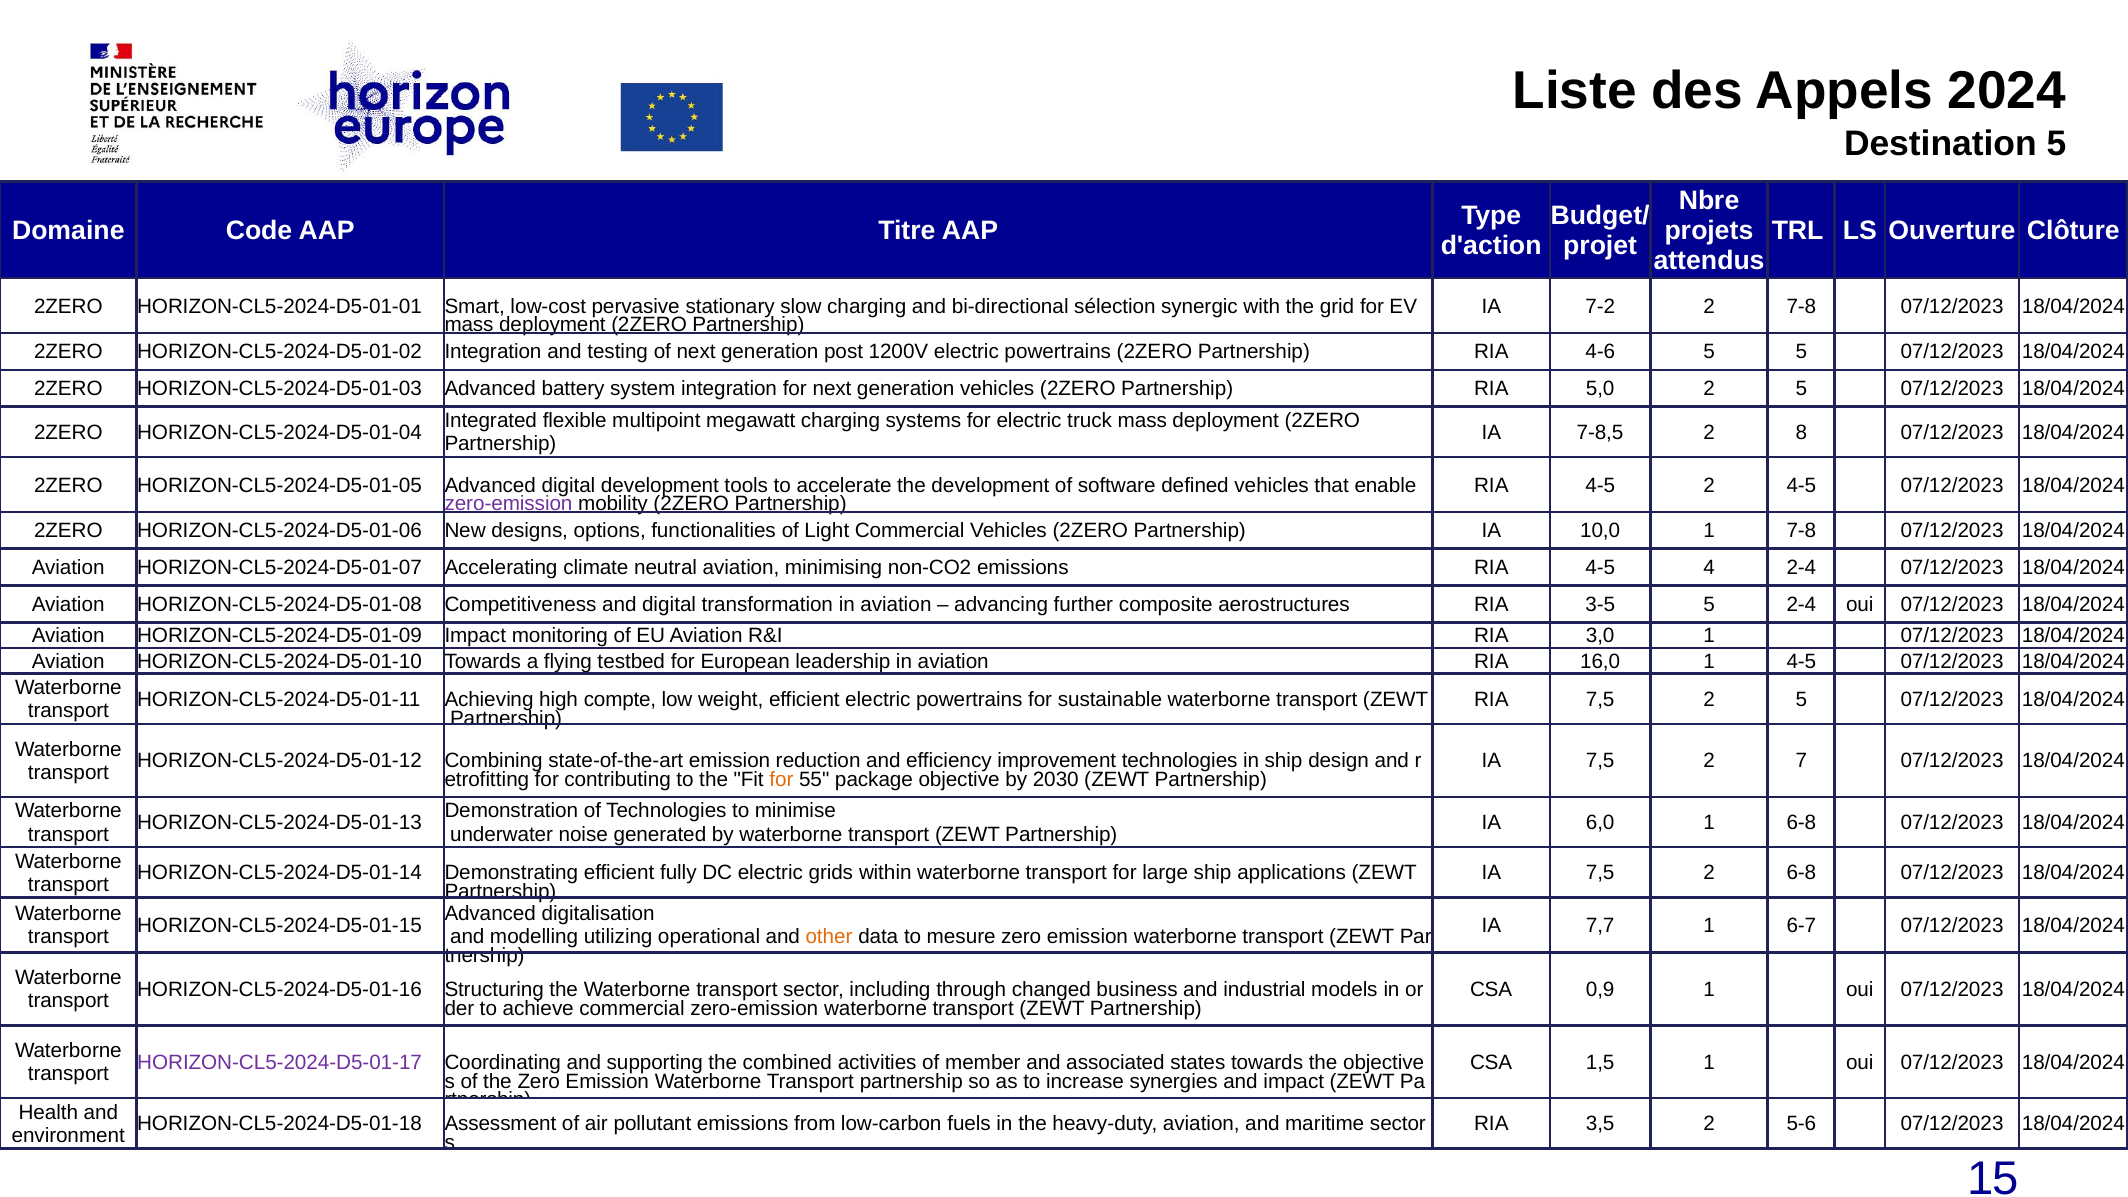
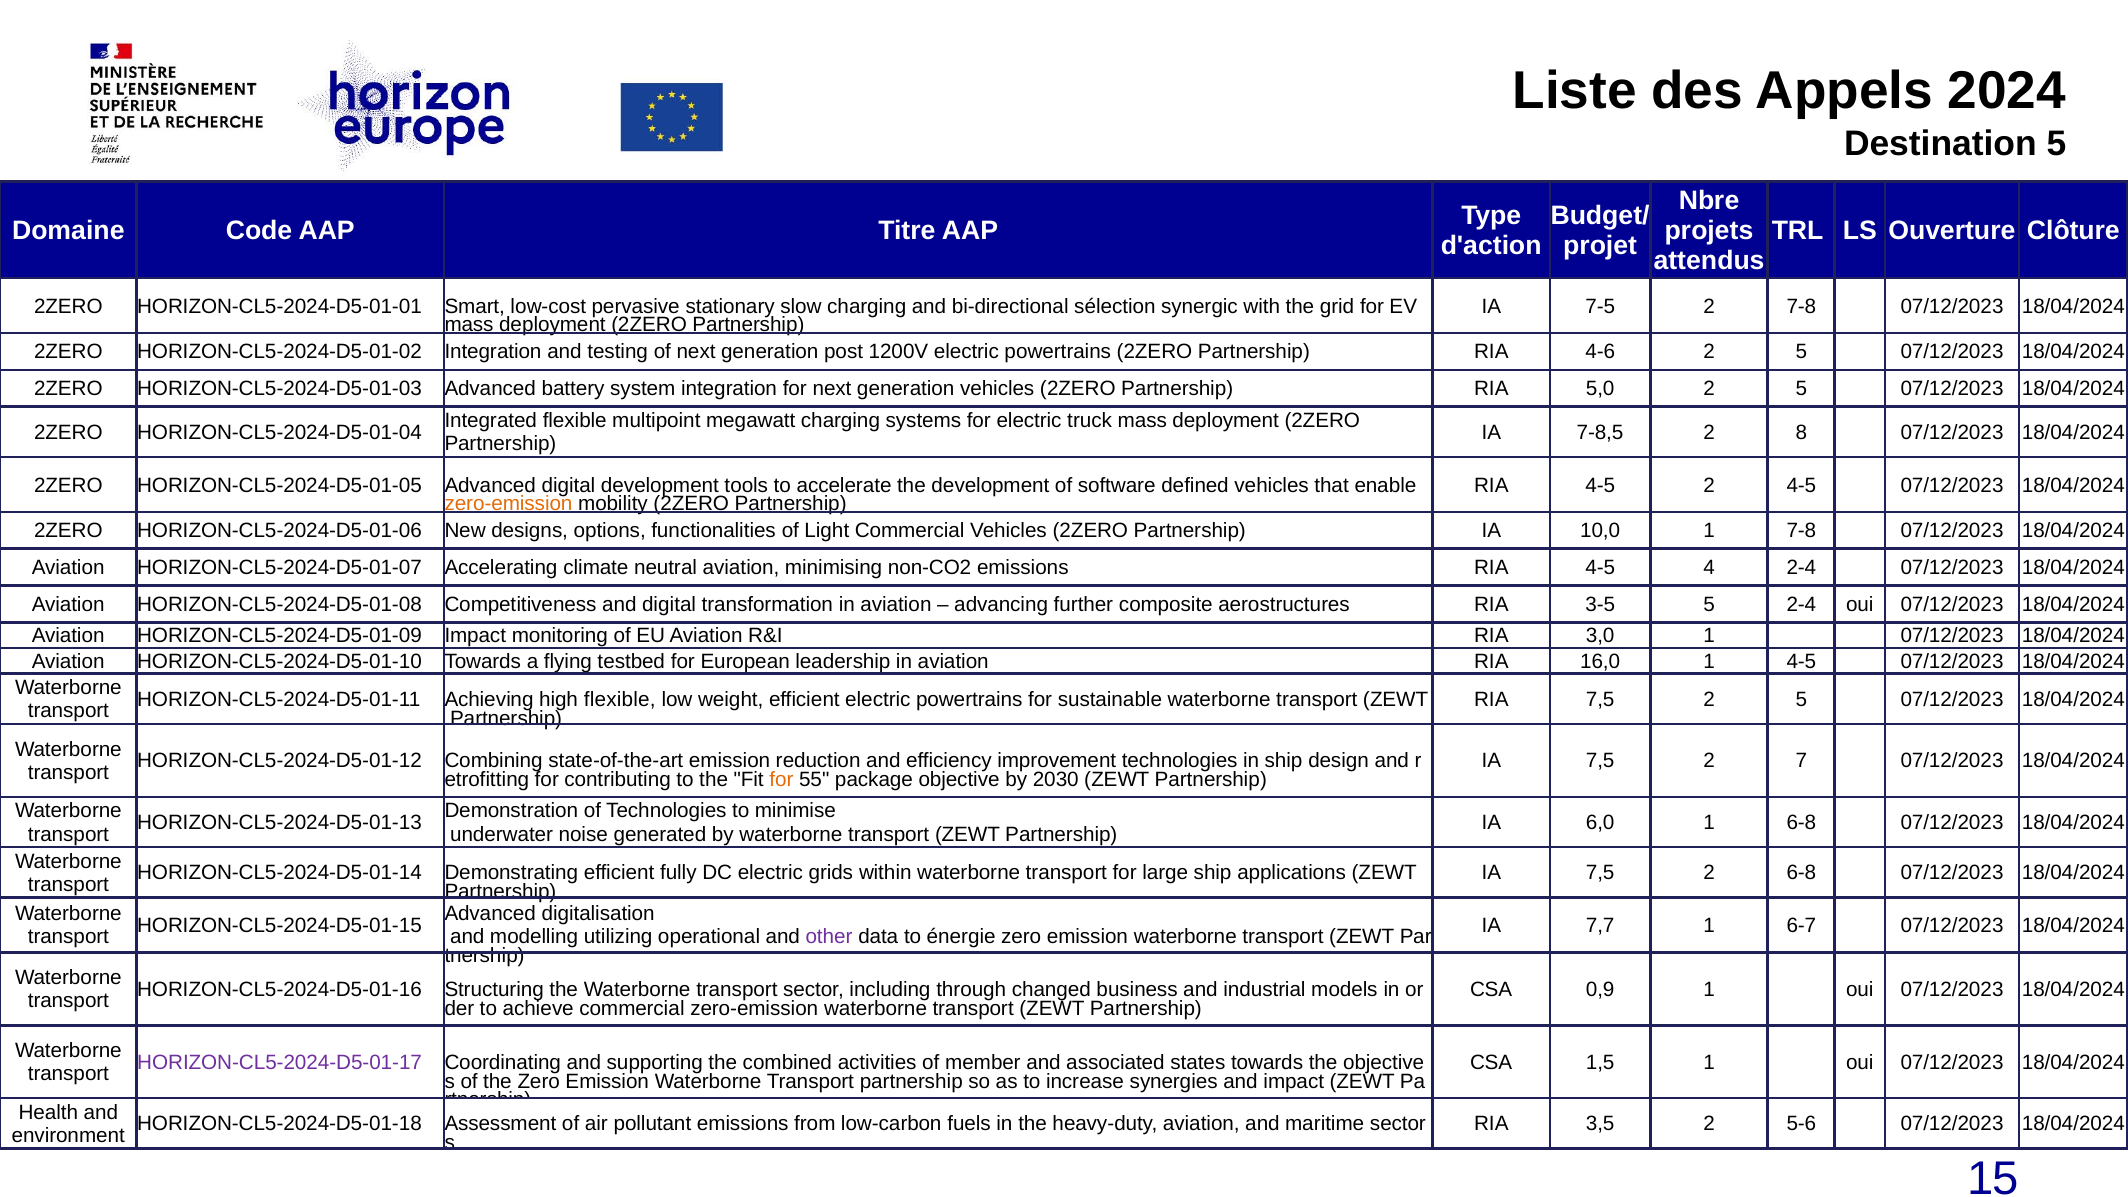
7-2: 7-2 -> 7-5
4-6 5: 5 -> 2
zero-emission at (509, 504) colour: purple -> orange
high compte: compte -> flexible
other colour: orange -> purple
mesure: mesure -> énergie
